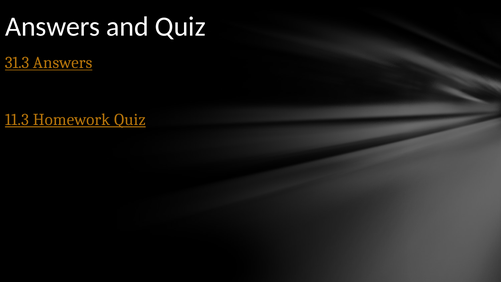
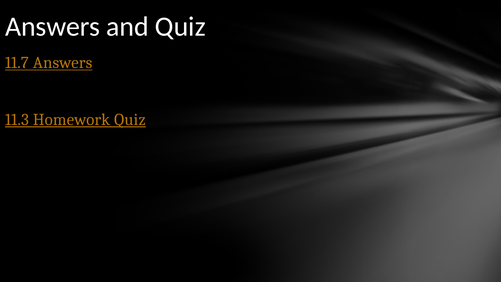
31.3: 31.3 -> 11.7
